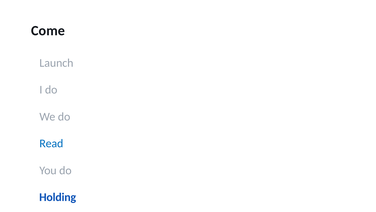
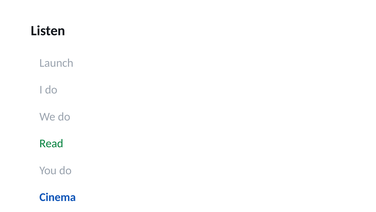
Come: Come -> Listen
Read colour: blue -> green
Holding: Holding -> Cinema
